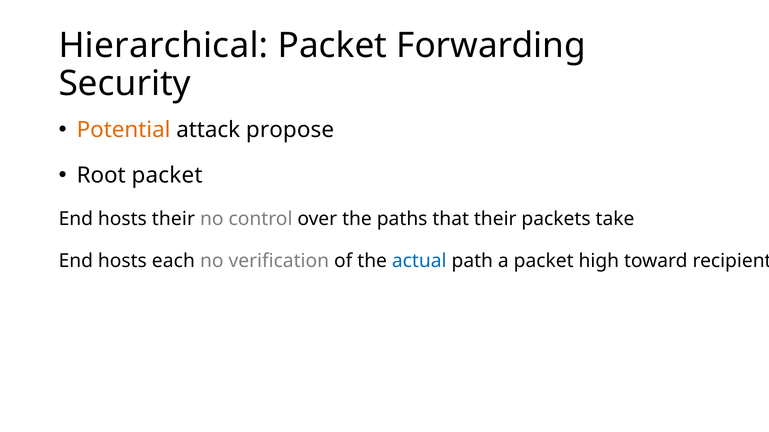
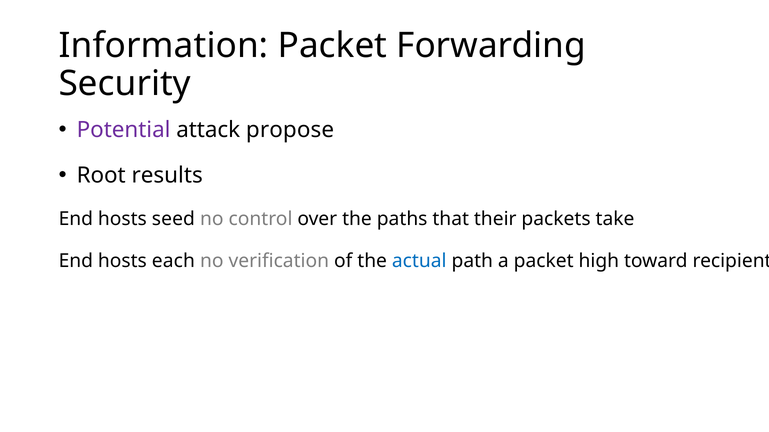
Hierarchical: Hierarchical -> Information
Potential colour: orange -> purple
Root packet: packet -> results
hosts their: their -> seed
